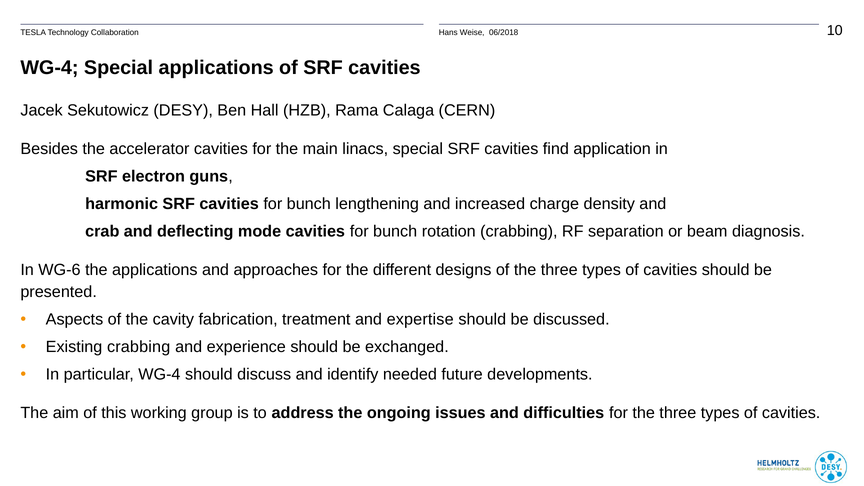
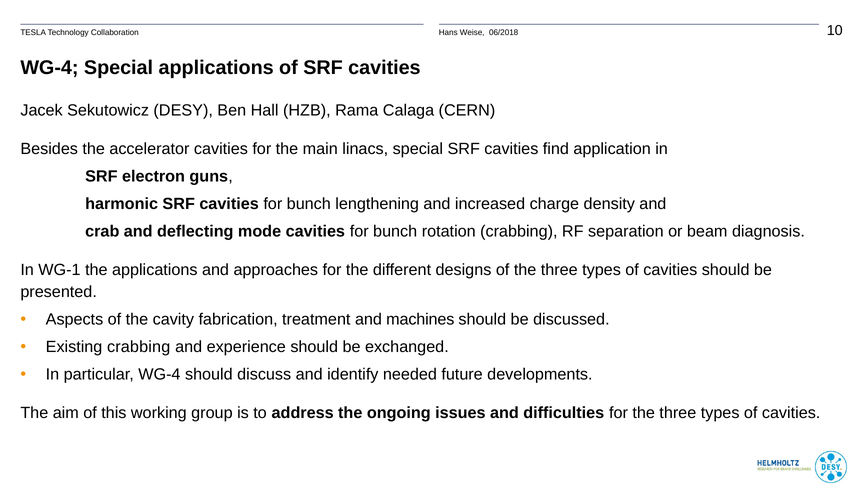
WG-6: WG-6 -> WG-1
expertise: expertise -> machines
